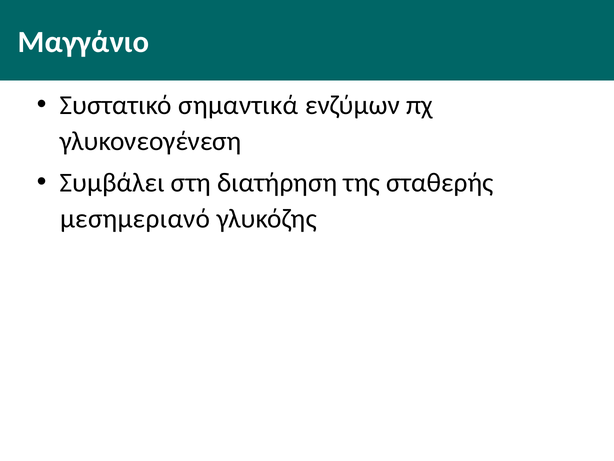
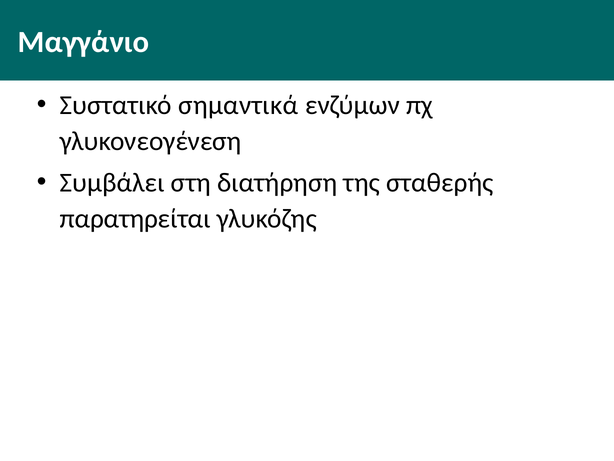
μεσημεριανό: μεσημεριανό -> παρατηρείται
